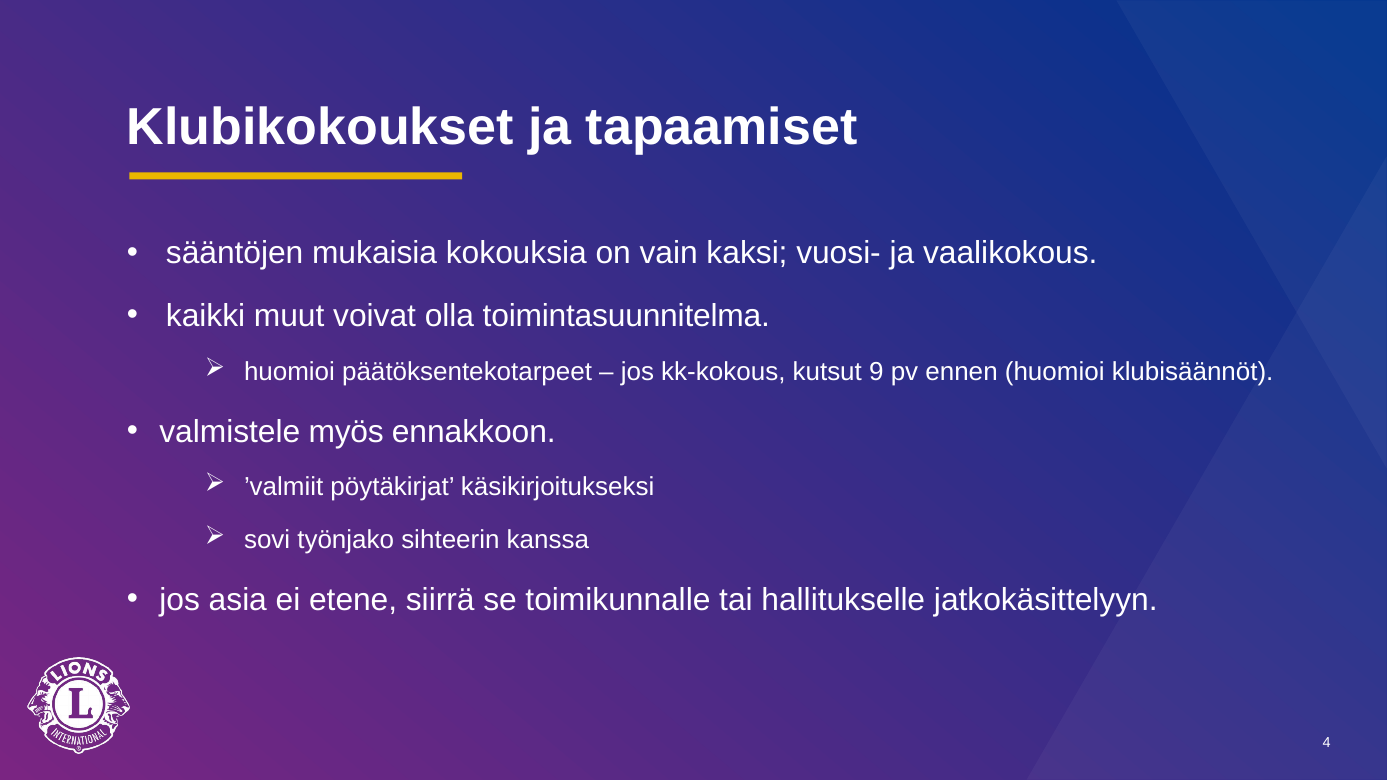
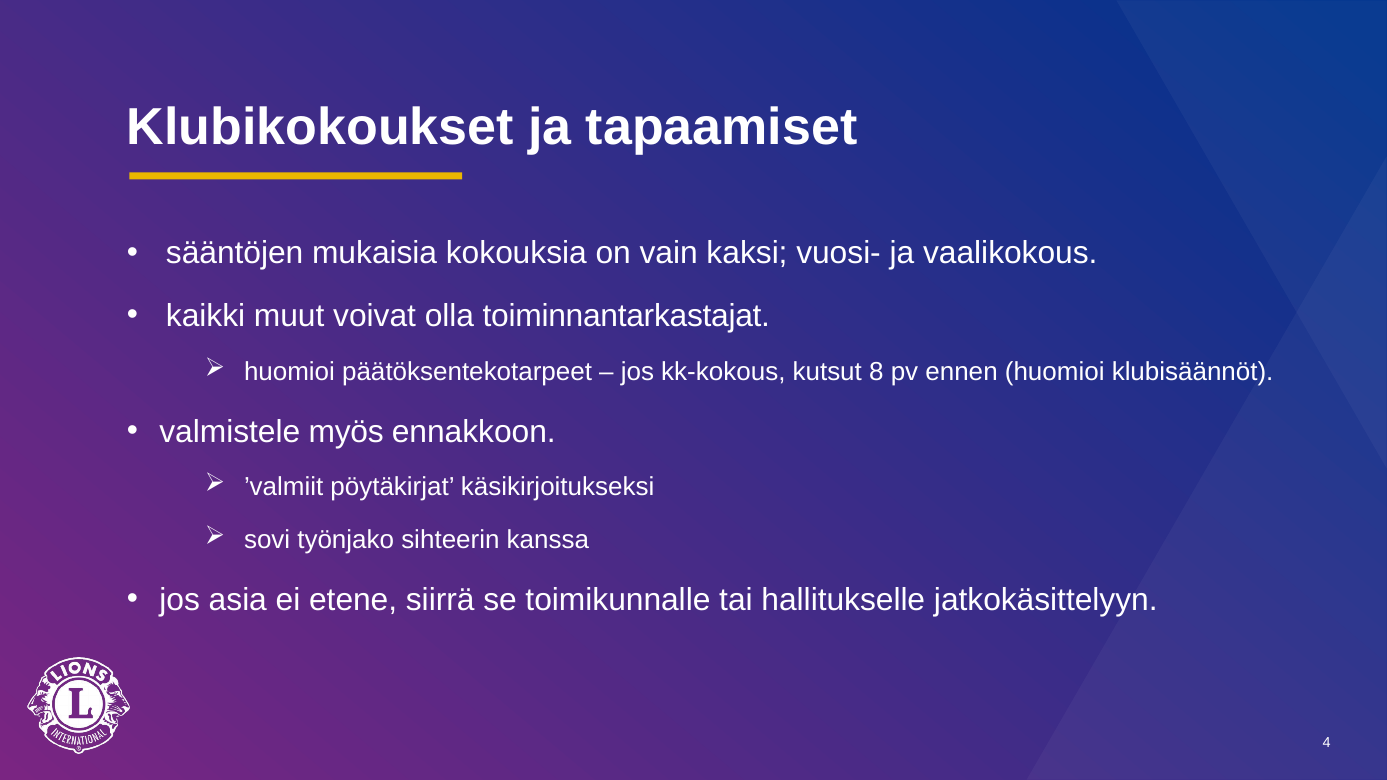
toimintasuunnitelma: toimintasuunnitelma -> toiminnantarkastajat
9: 9 -> 8
